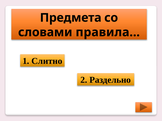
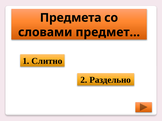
правила…: правила… -> предмет…
